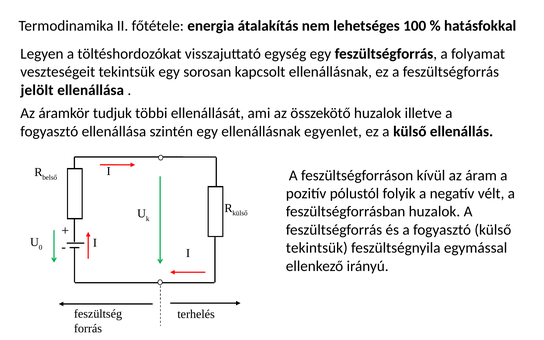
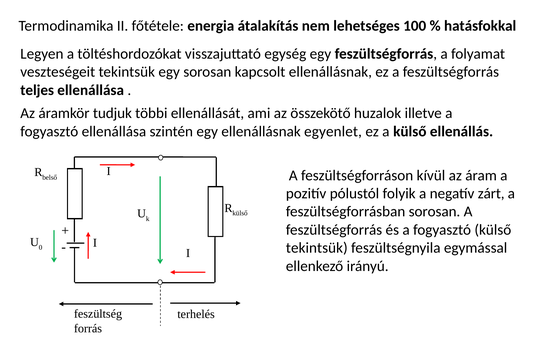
jelölt: jelölt -> teljes
vélt: vélt -> zárt
feszültségforrásban huzalok: huzalok -> sorosan
